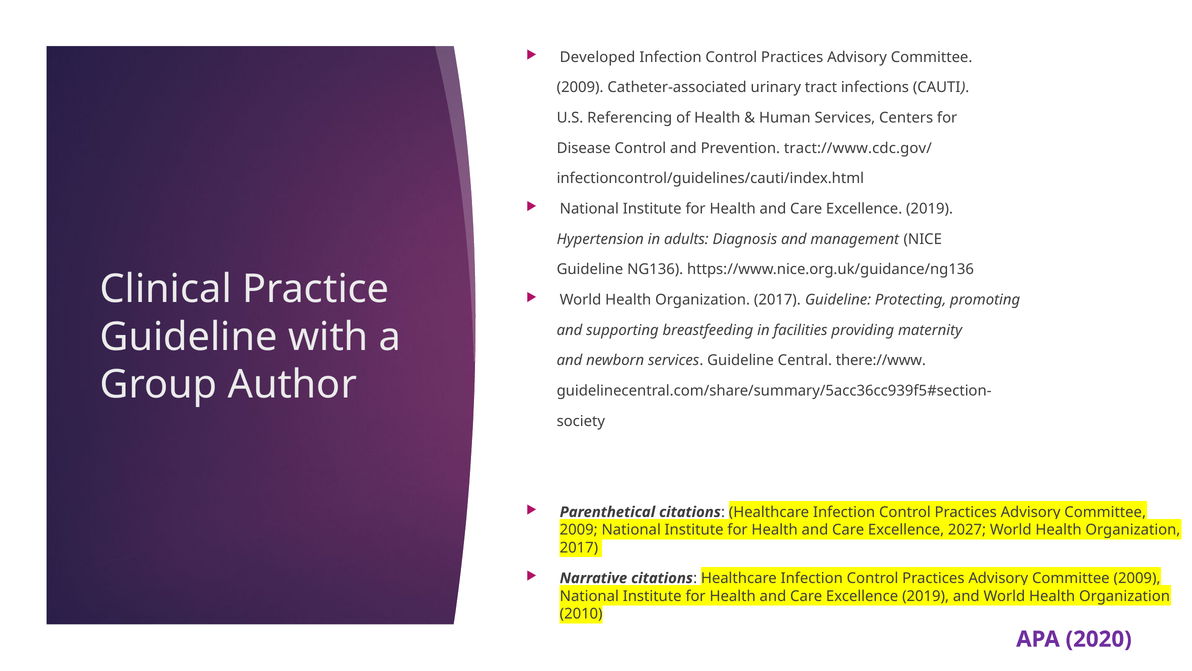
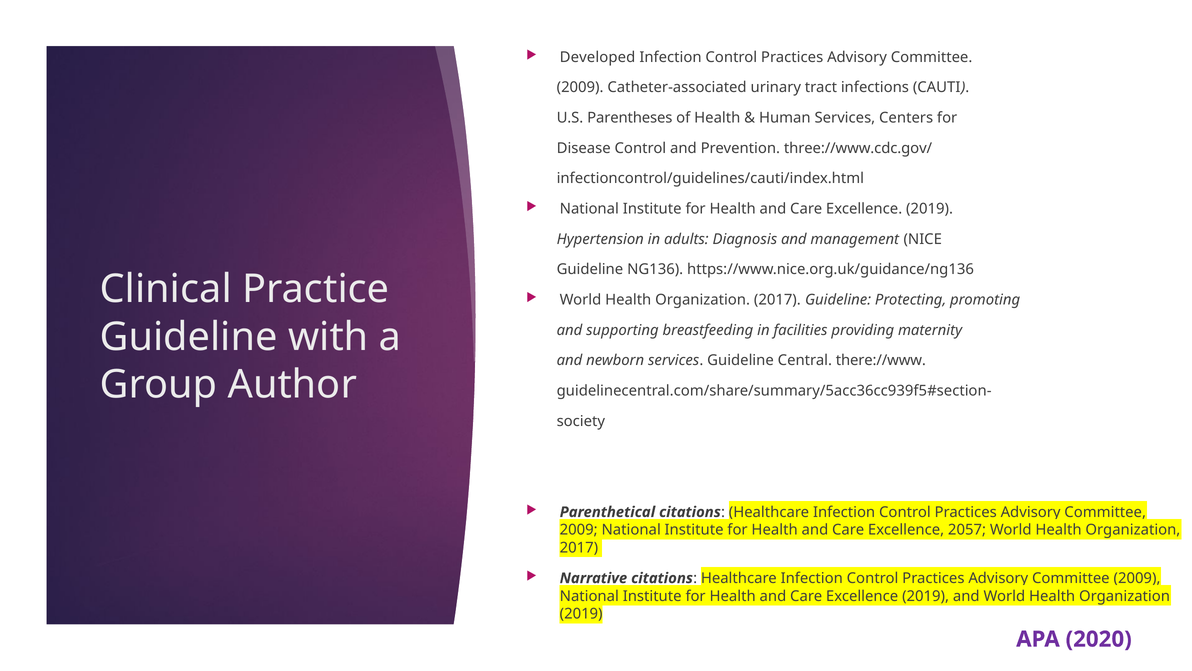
Referencing: Referencing -> Parentheses
tract://www.cdc.gov/: tract://www.cdc.gov/ -> three://www.cdc.gov/
2027: 2027 -> 2057
2010 at (581, 614): 2010 -> 2019
